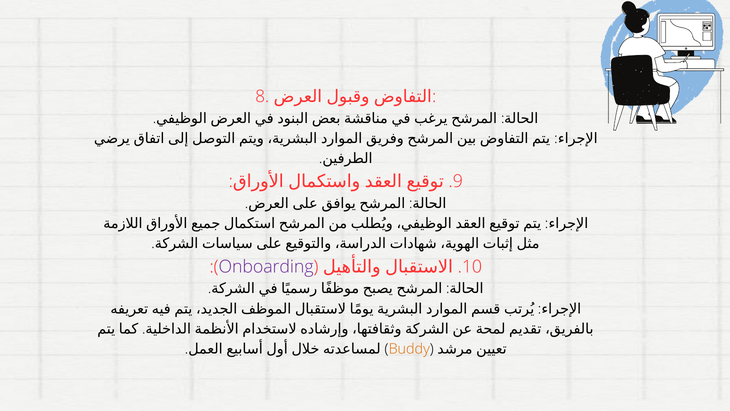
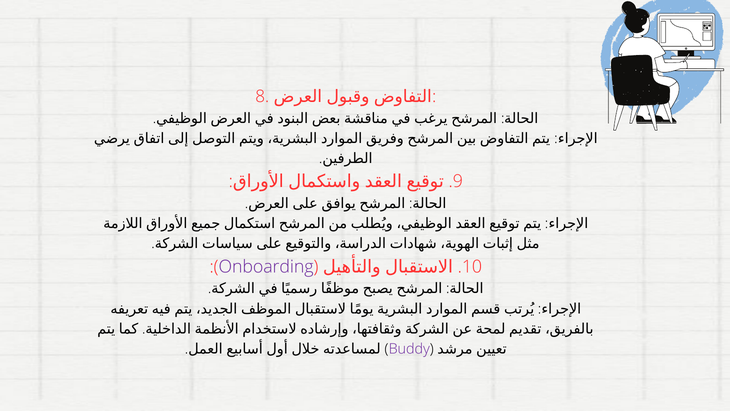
Buddy colour: orange -> purple
